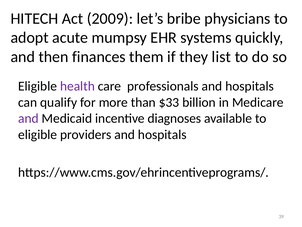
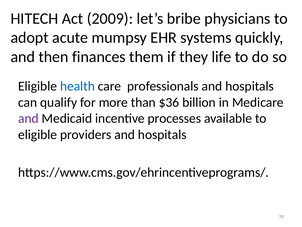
list: list -> life
health colour: purple -> blue
$33: $33 -> $36
diagnoses: diagnoses -> processes
